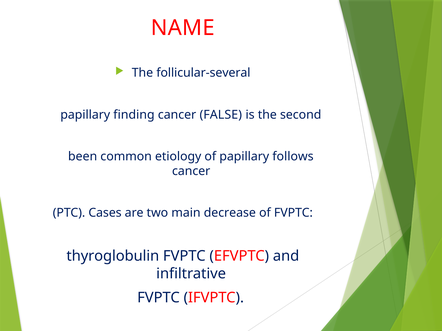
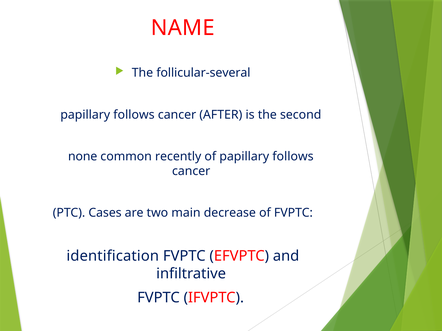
finding at (134, 115): finding -> follows
FALSE: FALSE -> AFTER
been: been -> none
etiology: etiology -> recently
thyroglobulin: thyroglobulin -> identification
